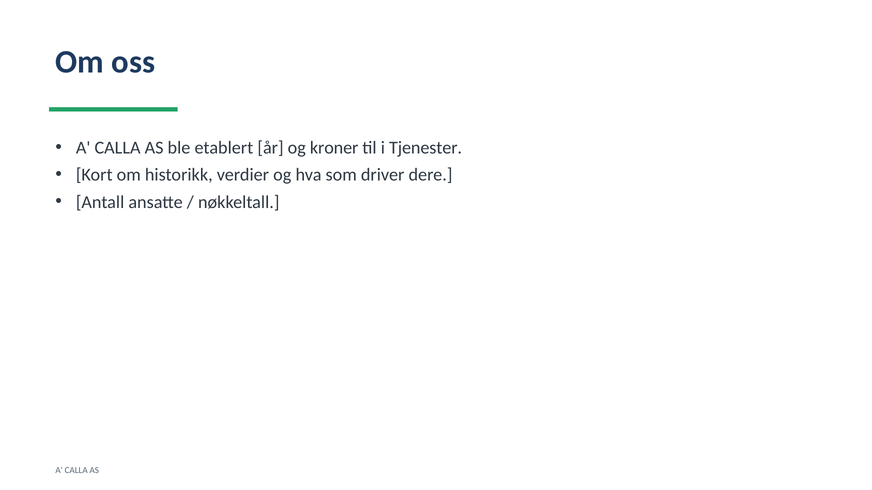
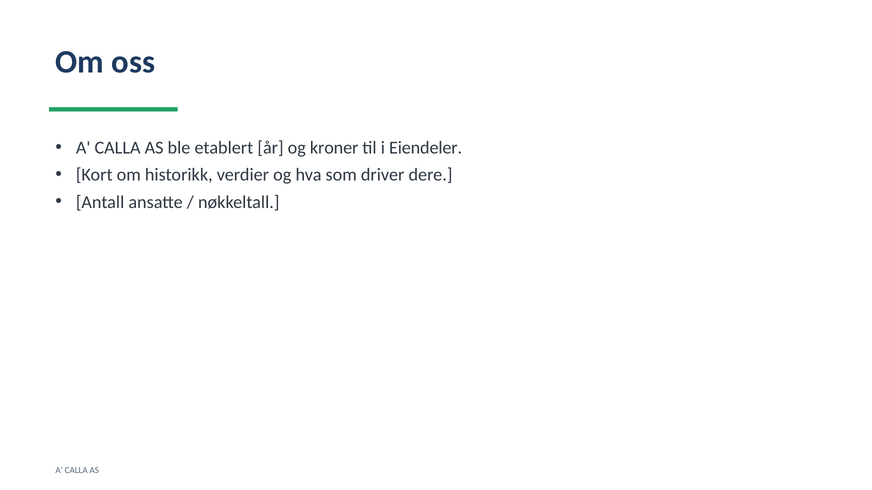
Tjenester: Tjenester -> Eiendeler
